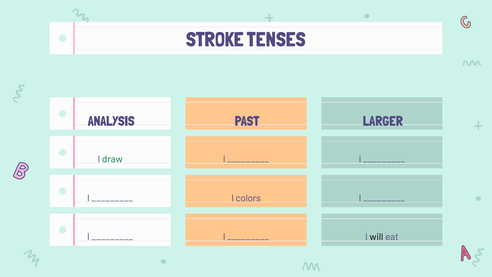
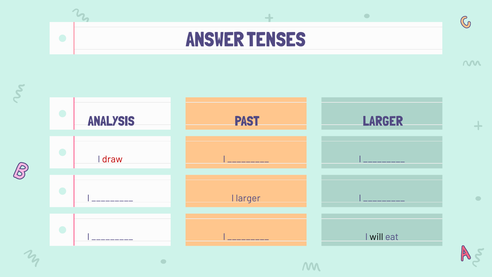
STROKE: STROKE -> ANSWER
draw colour: green -> red
I colors: colors -> larger
